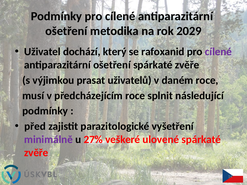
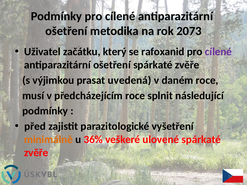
2029: 2029 -> 2073
dochází: dochází -> začátku
uživatelů: uživatelů -> uvedená
minimálně colour: purple -> orange
27%: 27% -> 36%
